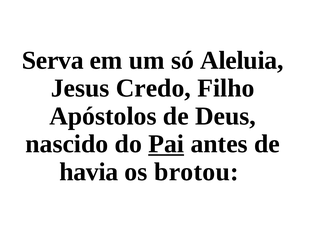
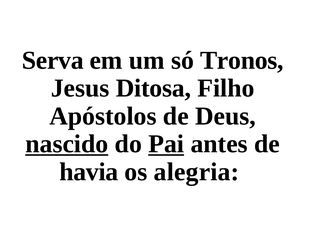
Aleluia: Aleluia -> Tronos
Credo: Credo -> Ditosa
nascido underline: none -> present
brotou: brotou -> alegria
